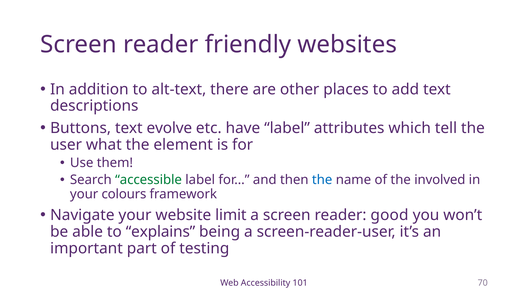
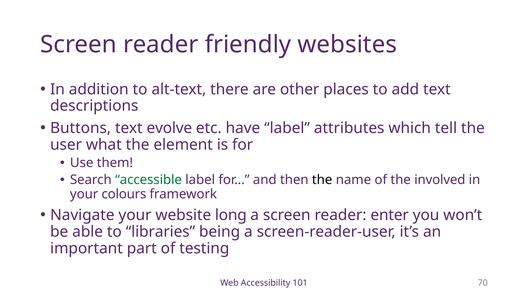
the at (322, 180) colour: blue -> black
limit: limit -> long
good: good -> enter
explains: explains -> libraries
